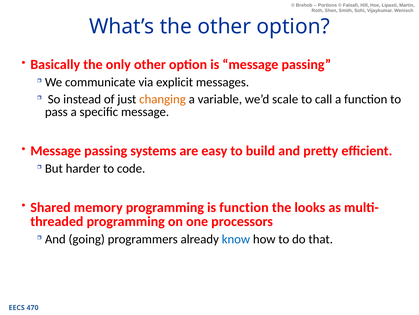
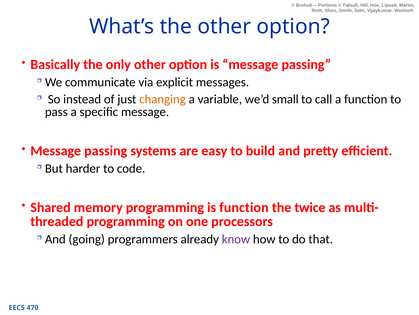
scale: scale -> small
looks: looks -> twice
know colour: blue -> purple
